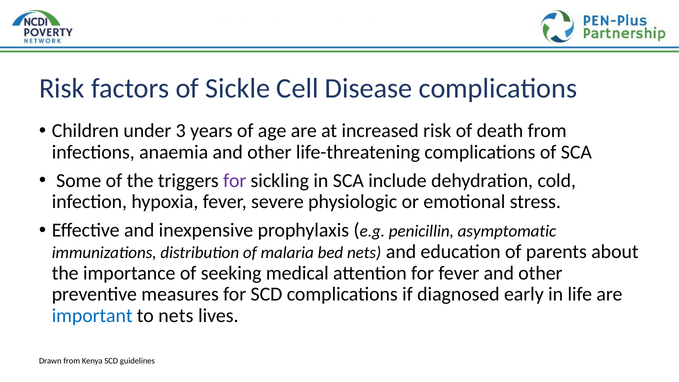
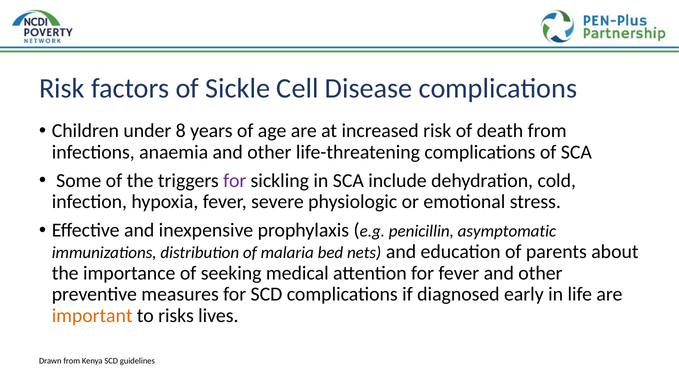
3: 3 -> 8
important colour: blue -> orange
to nets: nets -> risks
